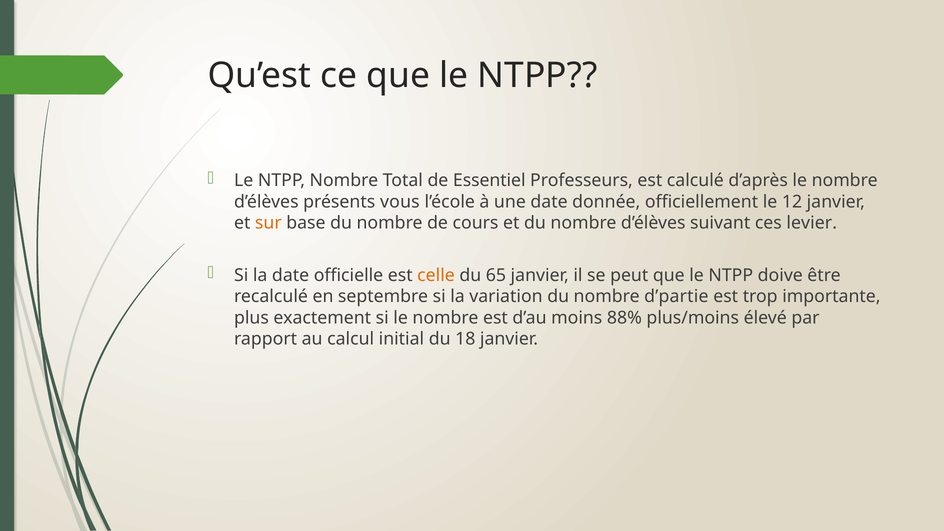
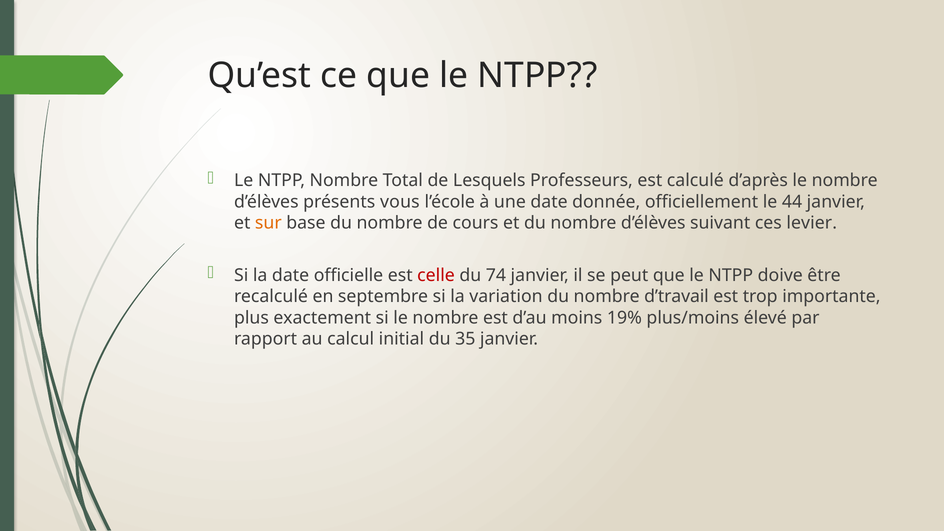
Essentiel: Essentiel -> Lesquels
12: 12 -> 44
celle colour: orange -> red
65: 65 -> 74
d’partie: d’partie -> d’travail
88%: 88% -> 19%
18: 18 -> 35
